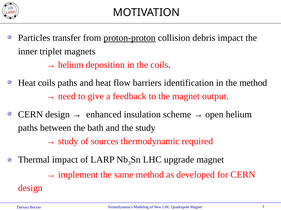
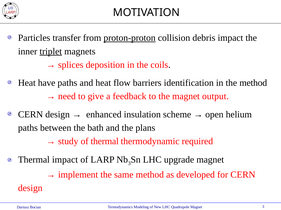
triplet underline: none -> present
helium at (71, 65): helium -> splices
Heat coils: coils -> have
the study: study -> plans
of sources: sources -> thermal
